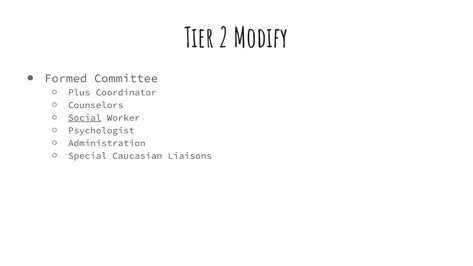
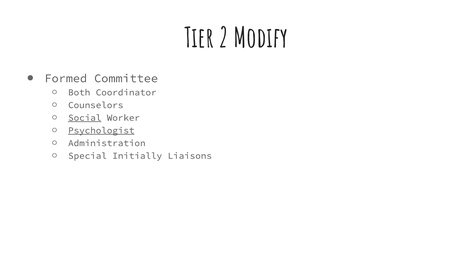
Plus: Plus -> Both
Psychologist underline: none -> present
Caucasian: Caucasian -> Initially
